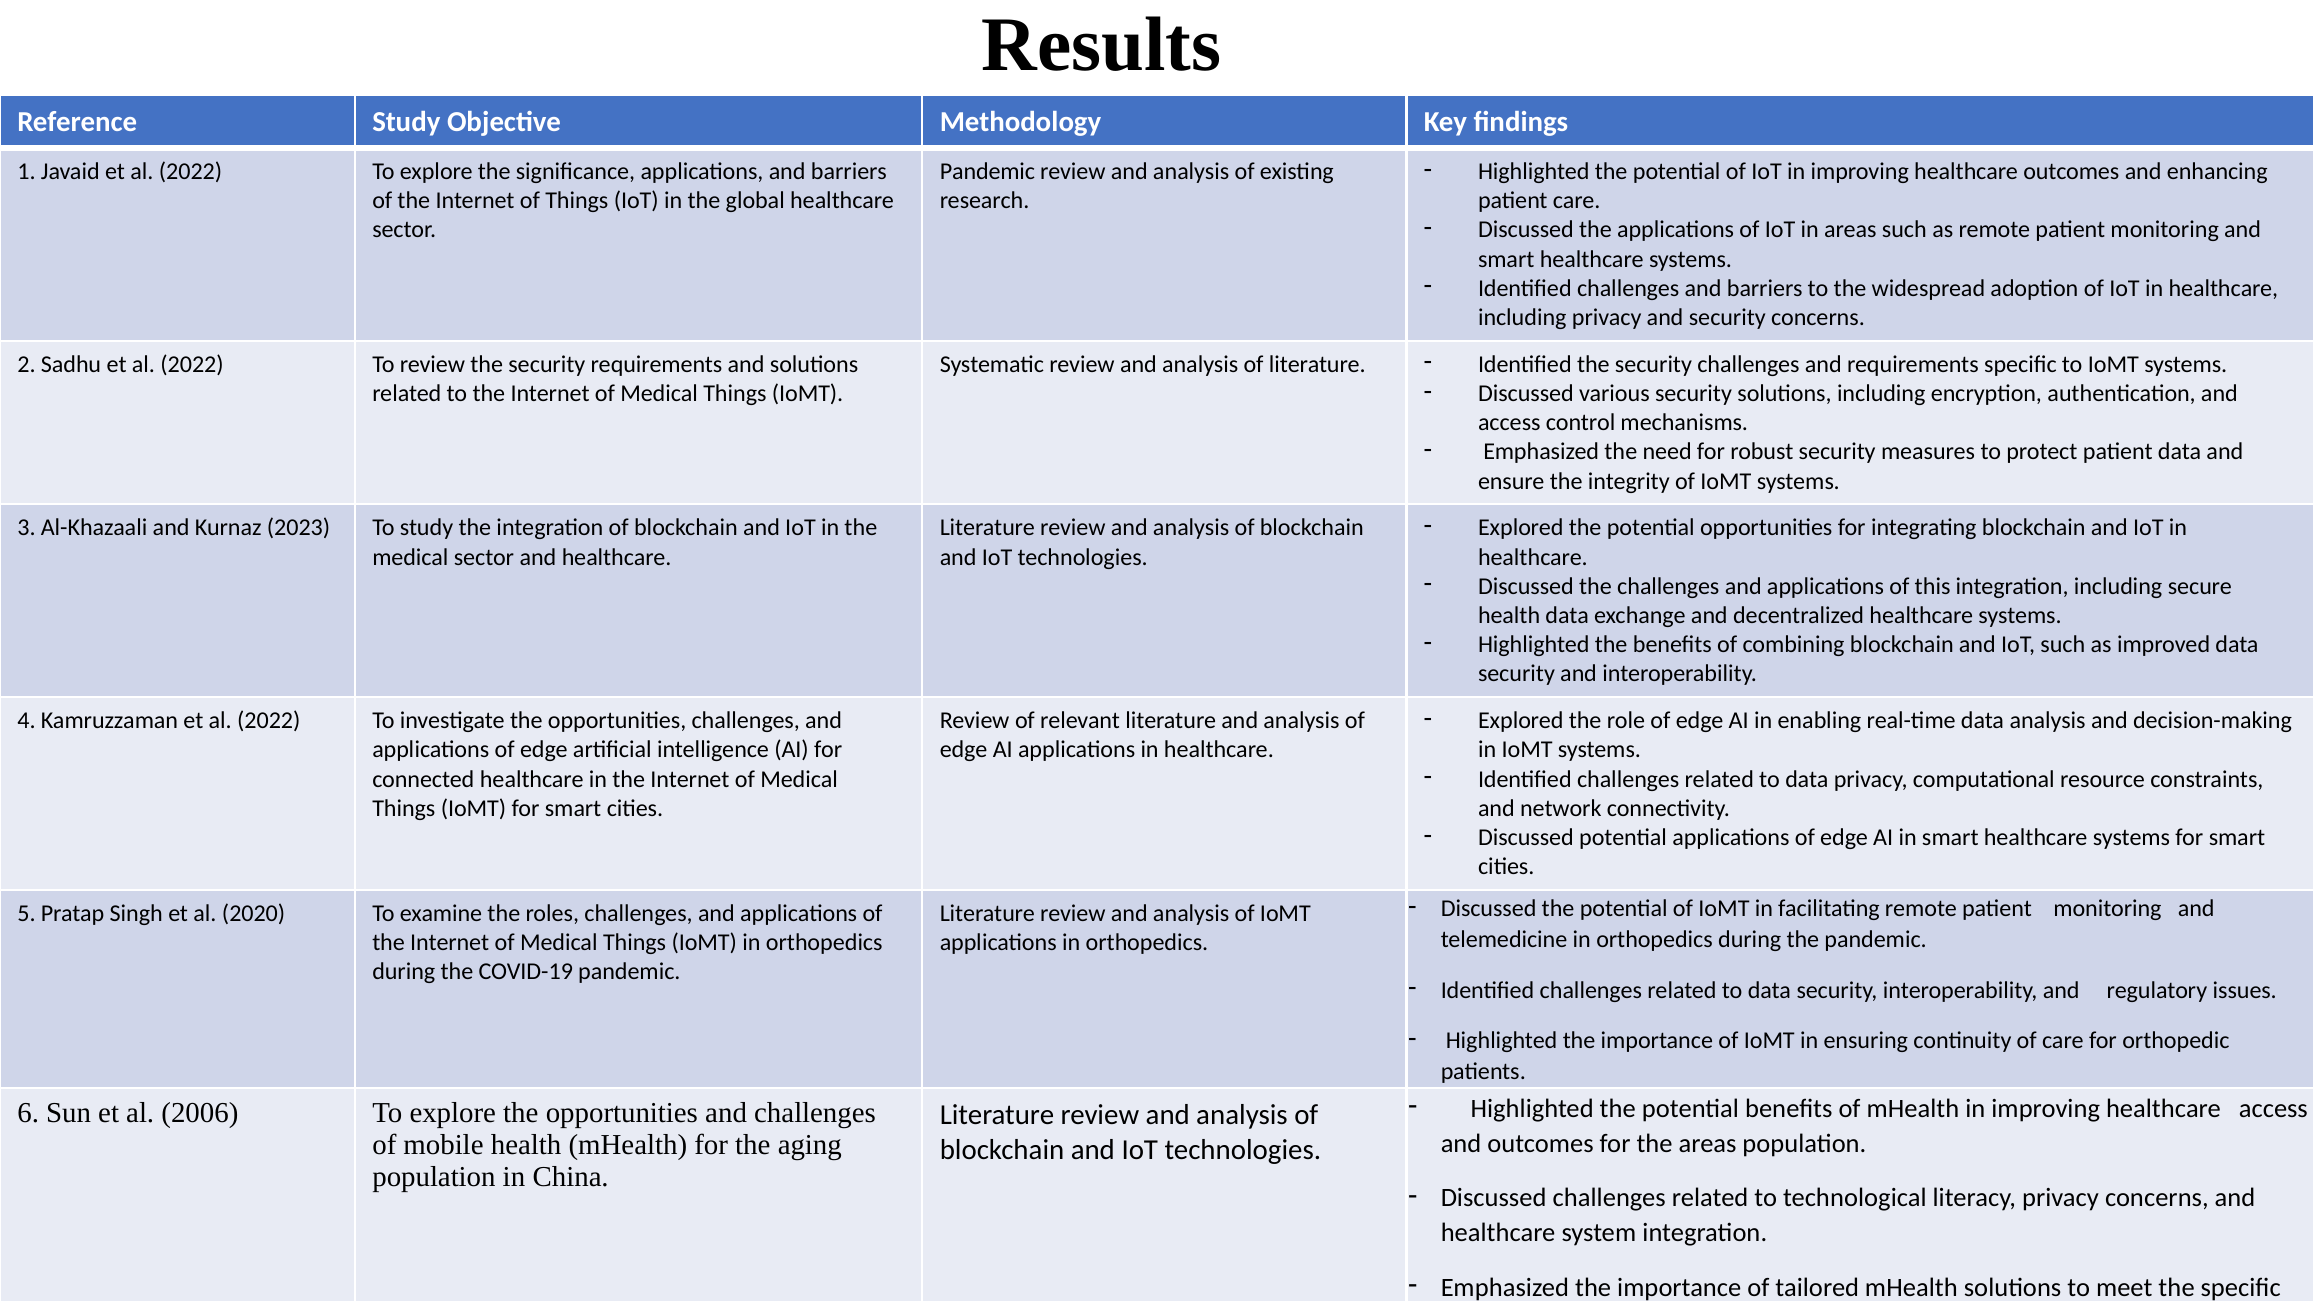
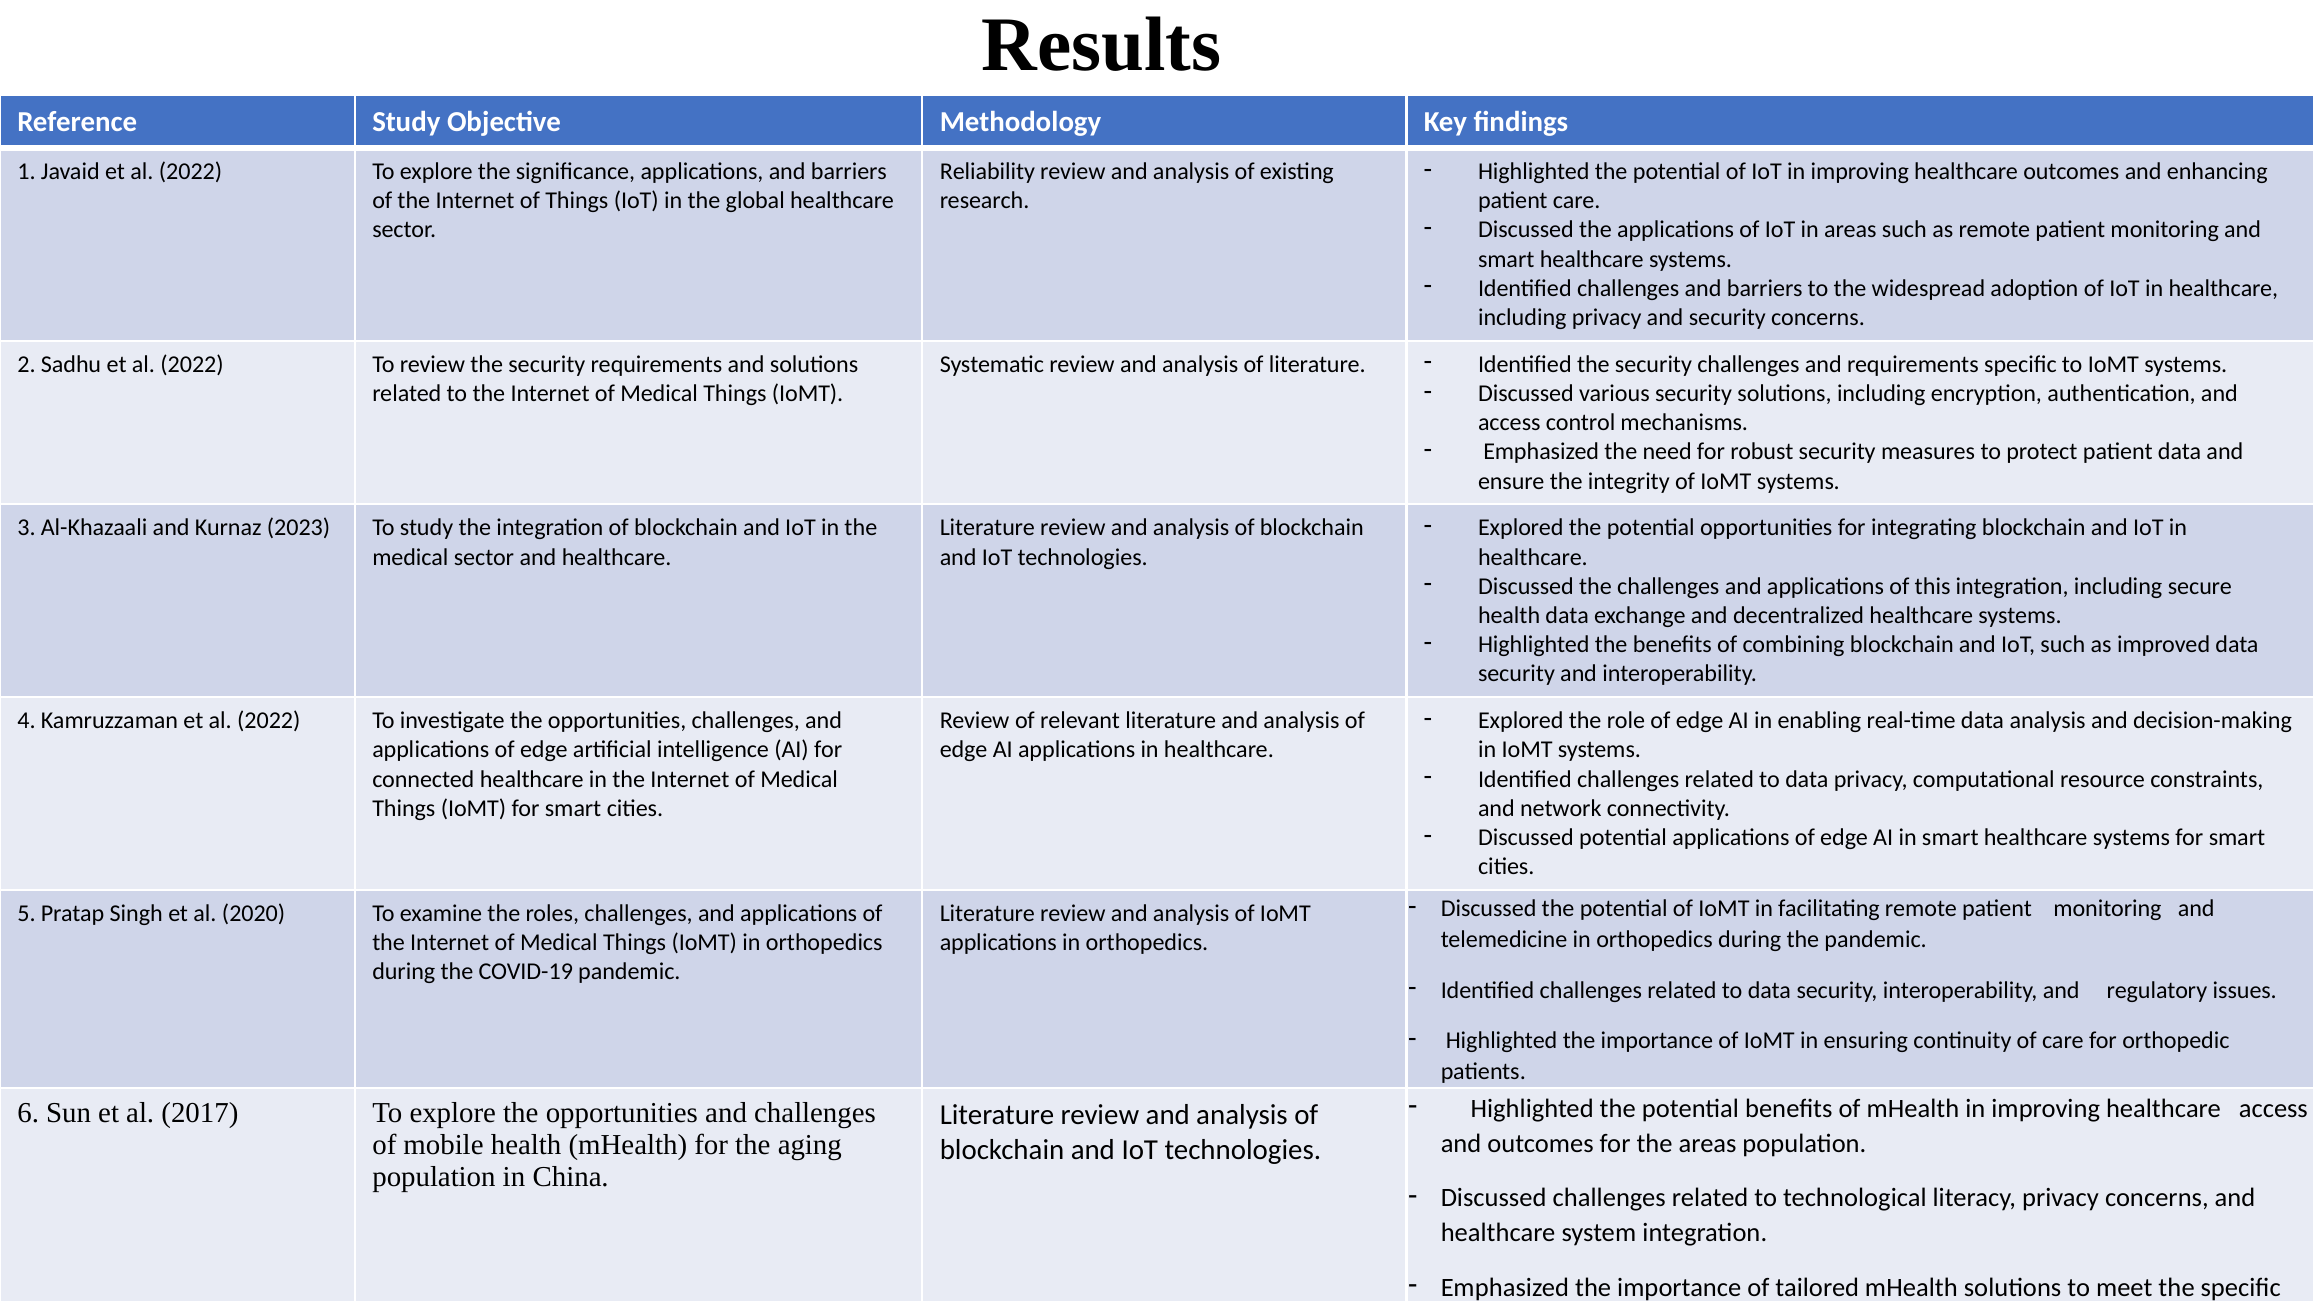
Pandemic at (987, 172): Pandemic -> Reliability
2006: 2006 -> 2017
